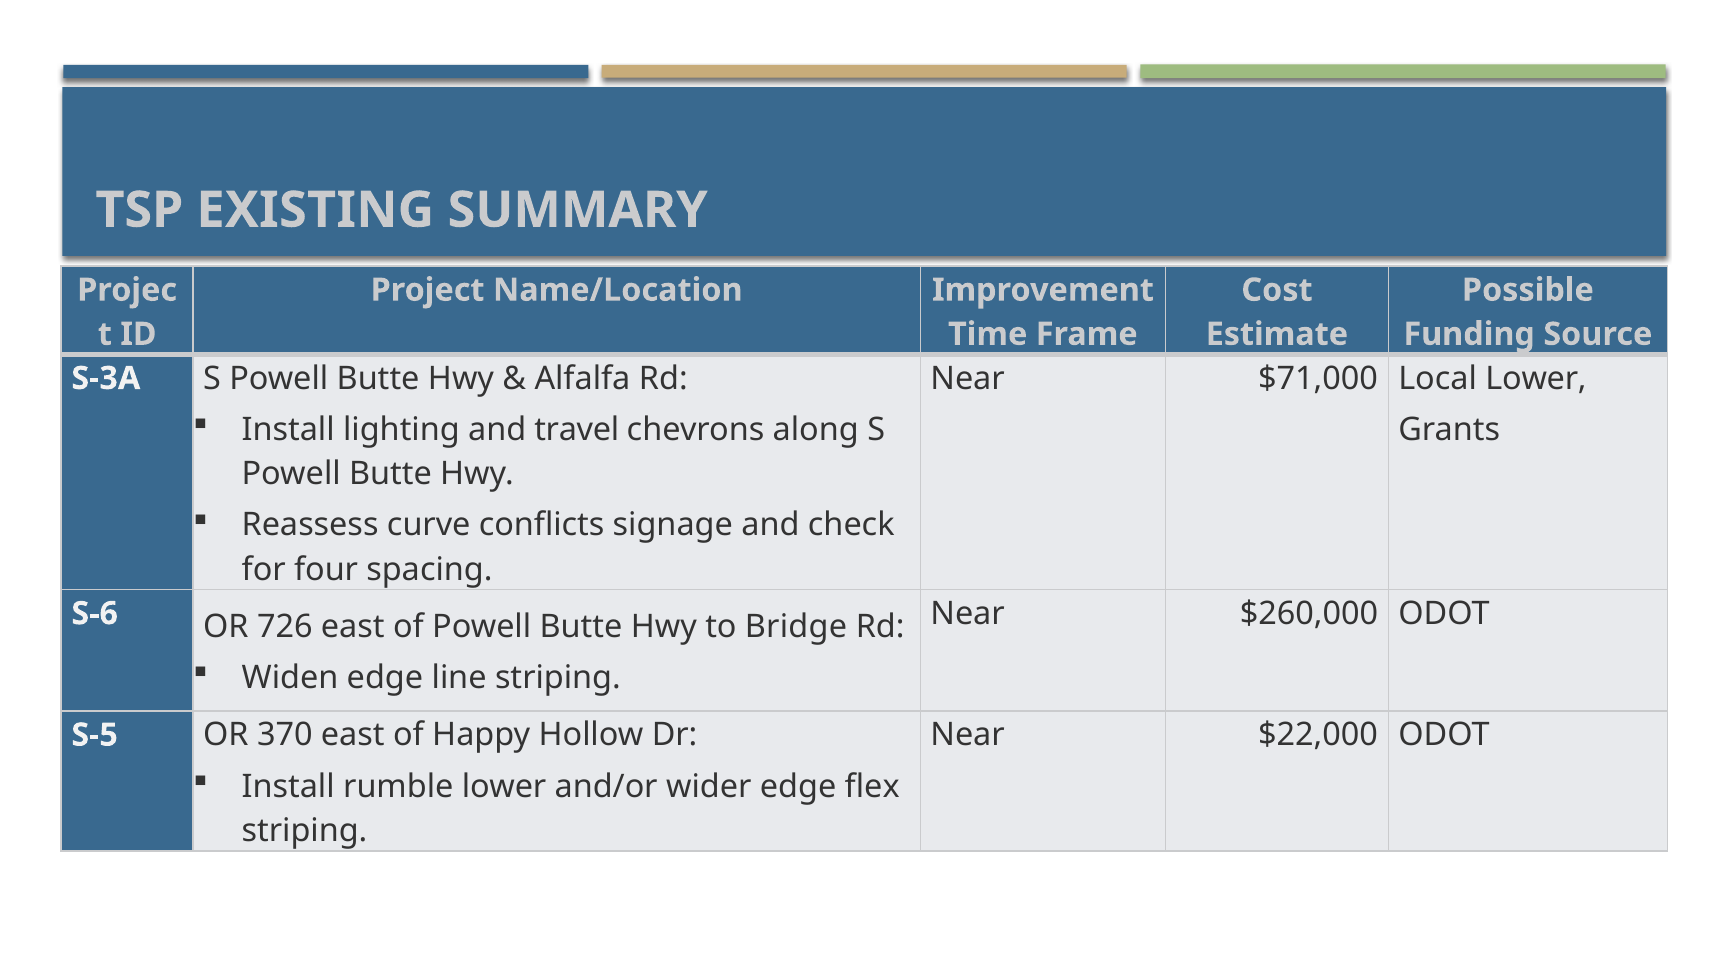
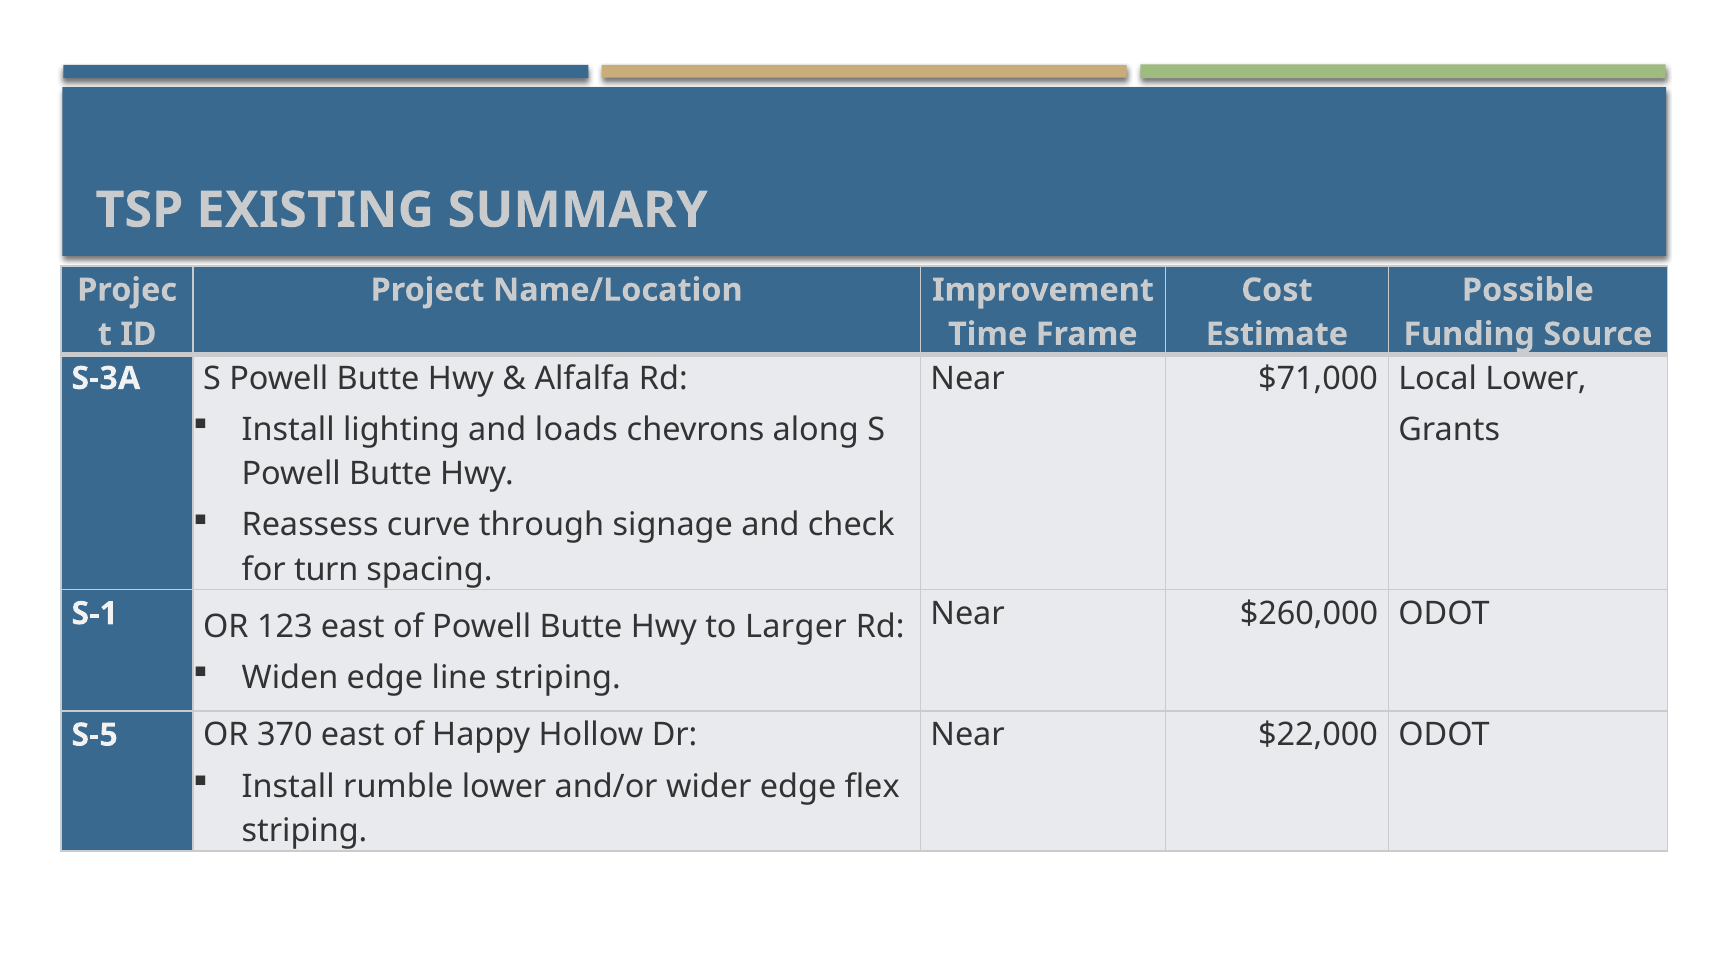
travel: travel -> loads
conflicts: conflicts -> through
four: four -> turn
S-6: S-6 -> S-1
726: 726 -> 123
Bridge: Bridge -> Larger
